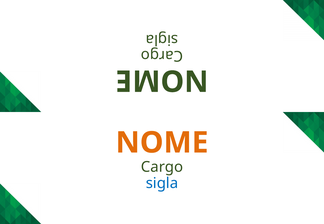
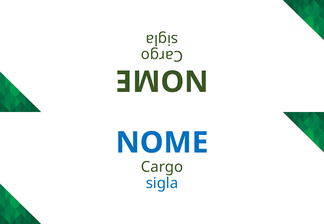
NOME colour: orange -> blue
